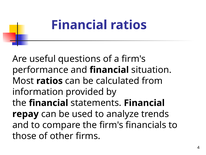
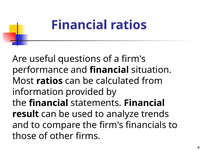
repay: repay -> result
